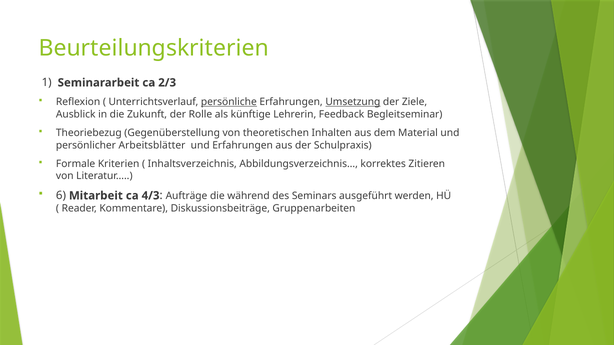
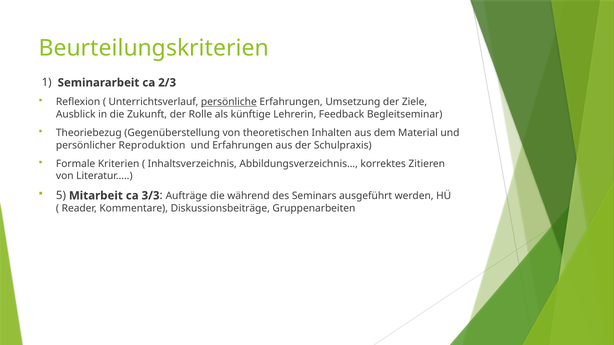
Umsetzung underline: present -> none
Arbeitsblätter: Arbeitsblätter -> Reproduktion
6: 6 -> 5
4/3: 4/3 -> 3/3
